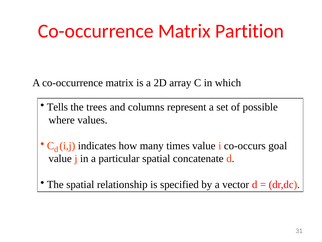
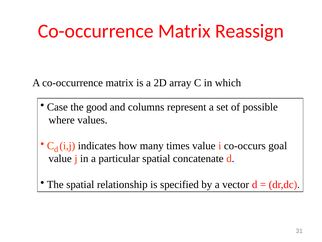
Partition: Partition -> Reassign
Tells: Tells -> Case
trees: trees -> good
